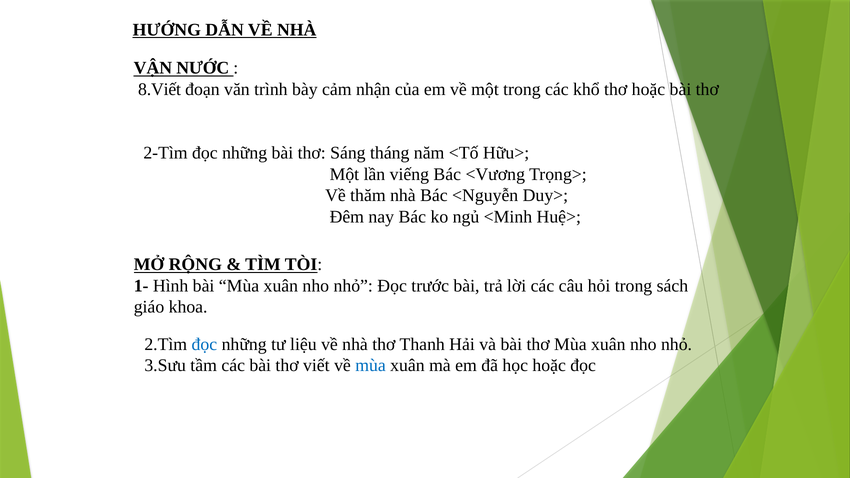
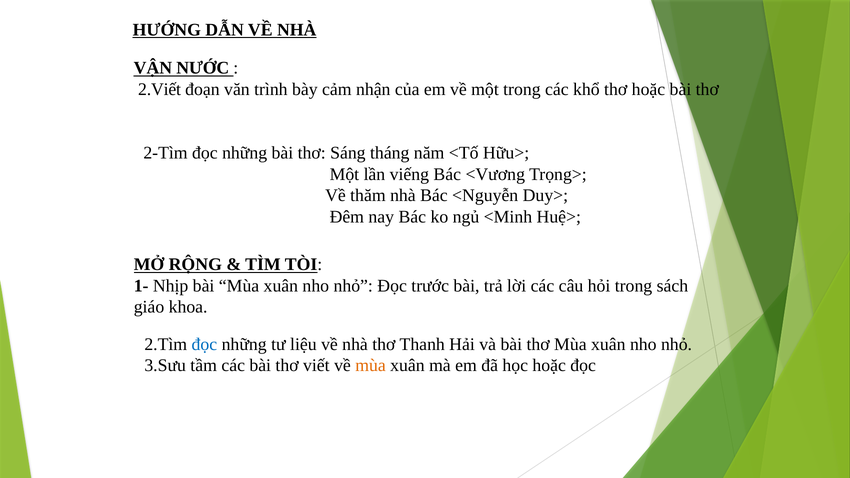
8.Viết: 8.Viết -> 2.Viết
Hình: Hình -> Nhịp
mùa at (371, 366) colour: blue -> orange
